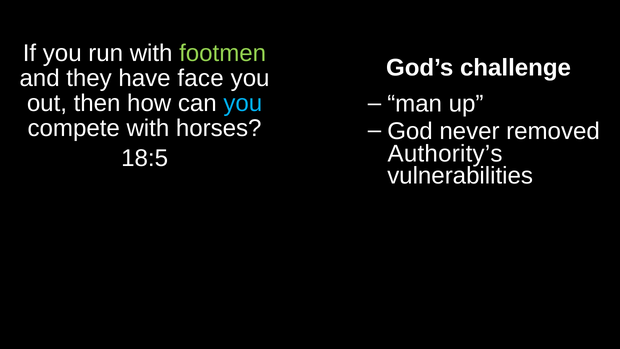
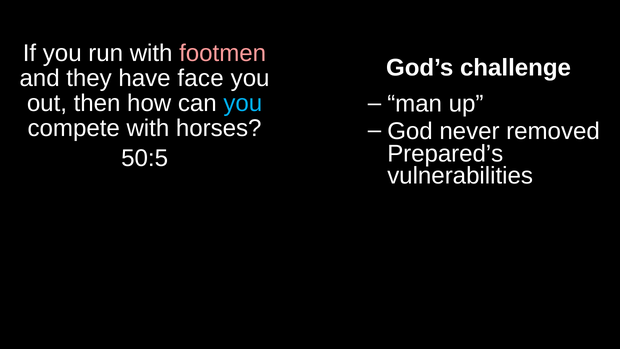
footmen colour: light green -> pink
Authority’s: Authority’s -> Prepared’s
18:5: 18:5 -> 50:5
